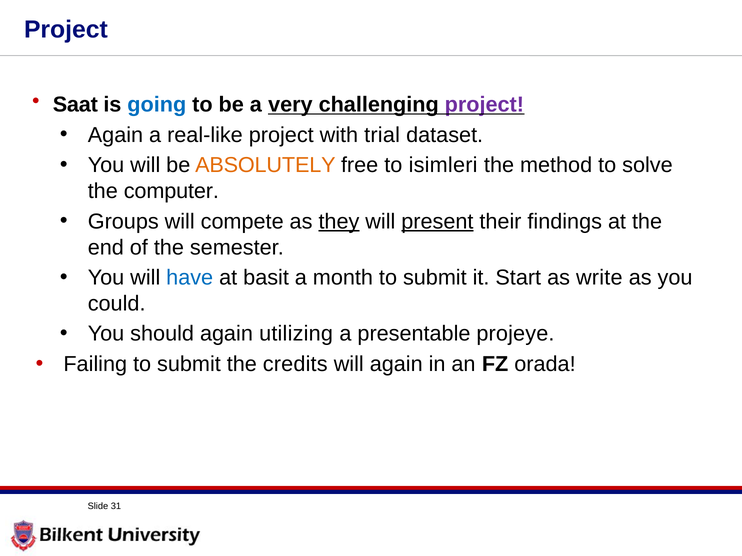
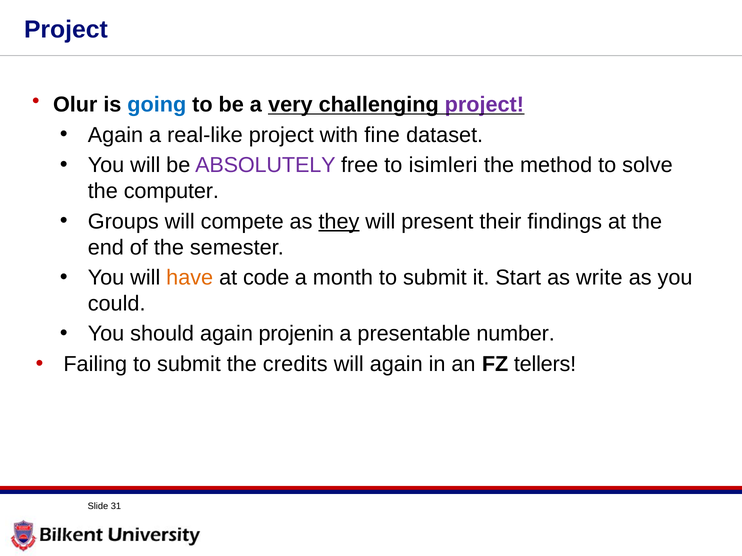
Saat: Saat -> Olur
trial: trial -> fine
ABSOLUTELY colour: orange -> purple
present underline: present -> none
have colour: blue -> orange
basit: basit -> code
utilizing: utilizing -> projenin
projeye: projeye -> number
orada: orada -> tellers
